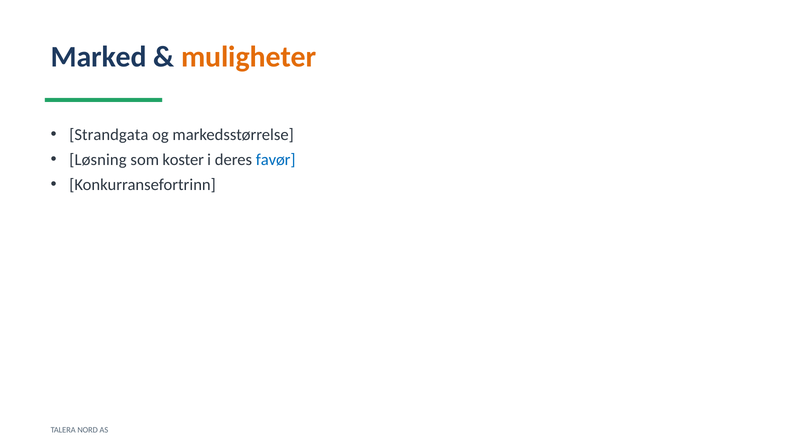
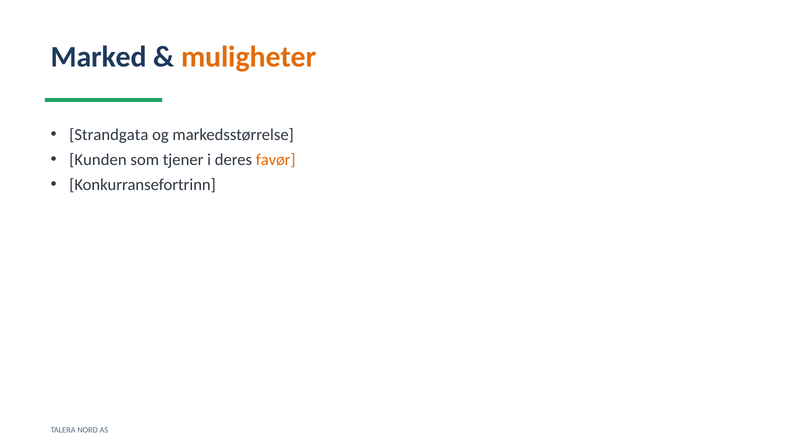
Løsning: Løsning -> Kunden
koster: koster -> tjener
favør colour: blue -> orange
